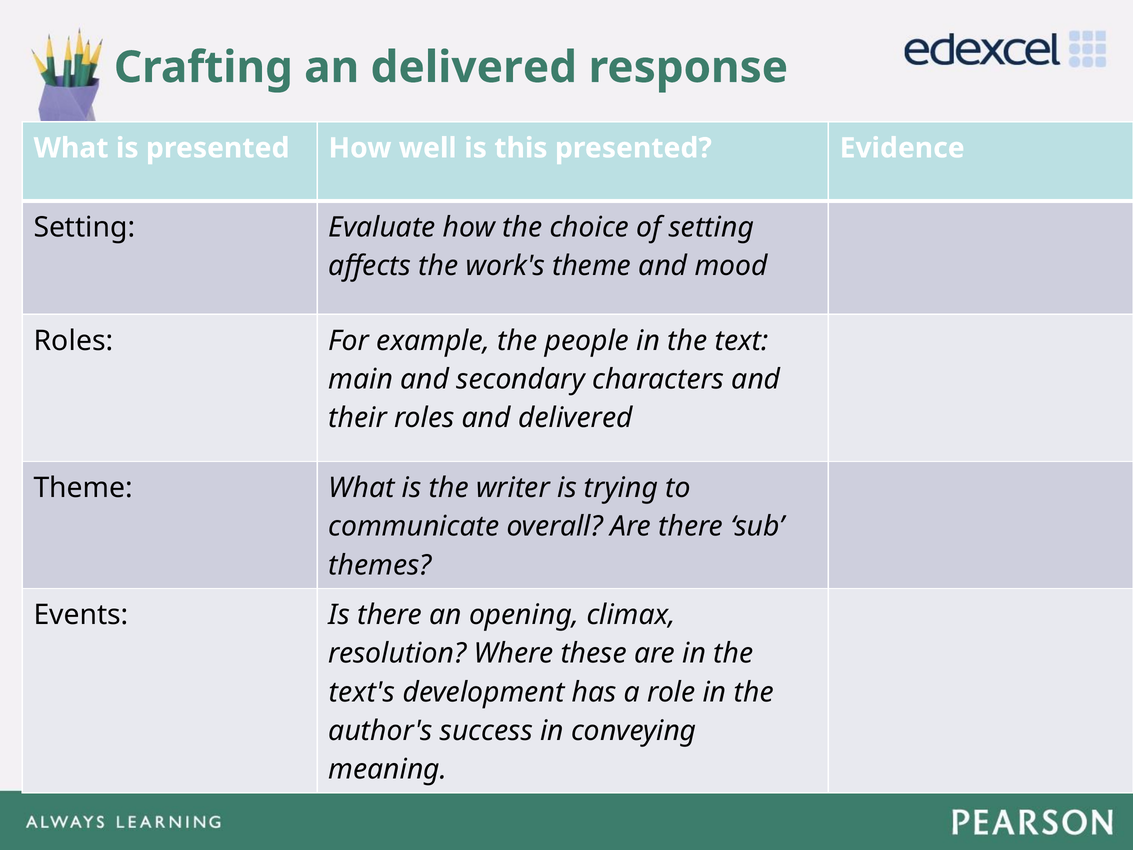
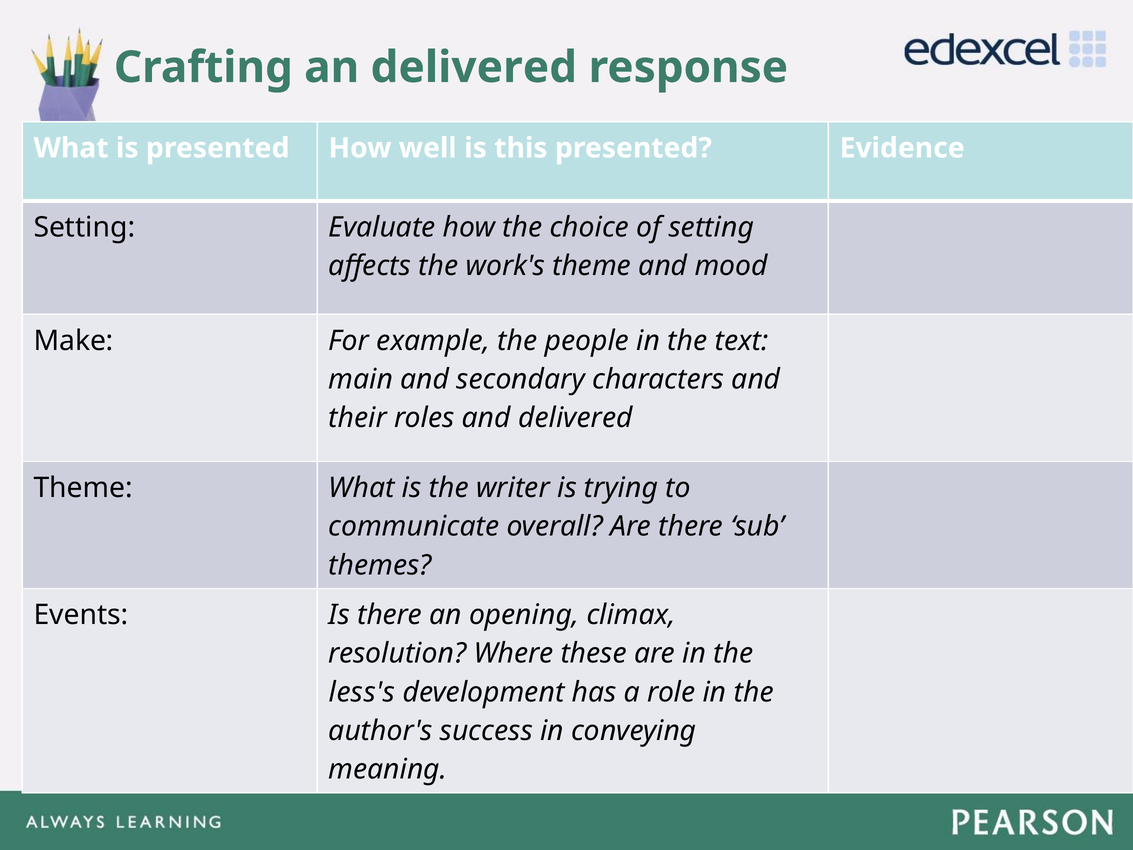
Roles at (73, 341): Roles -> Make
text's: text's -> less's
